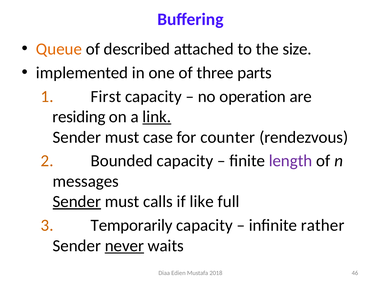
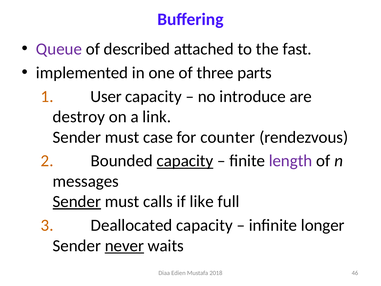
Queue colour: orange -> purple
size: size -> fast
First: First -> User
operation: operation -> introduce
residing: residing -> destroy
link underline: present -> none
capacity at (185, 161) underline: none -> present
Temporarily: Temporarily -> Deallocated
rather: rather -> longer
